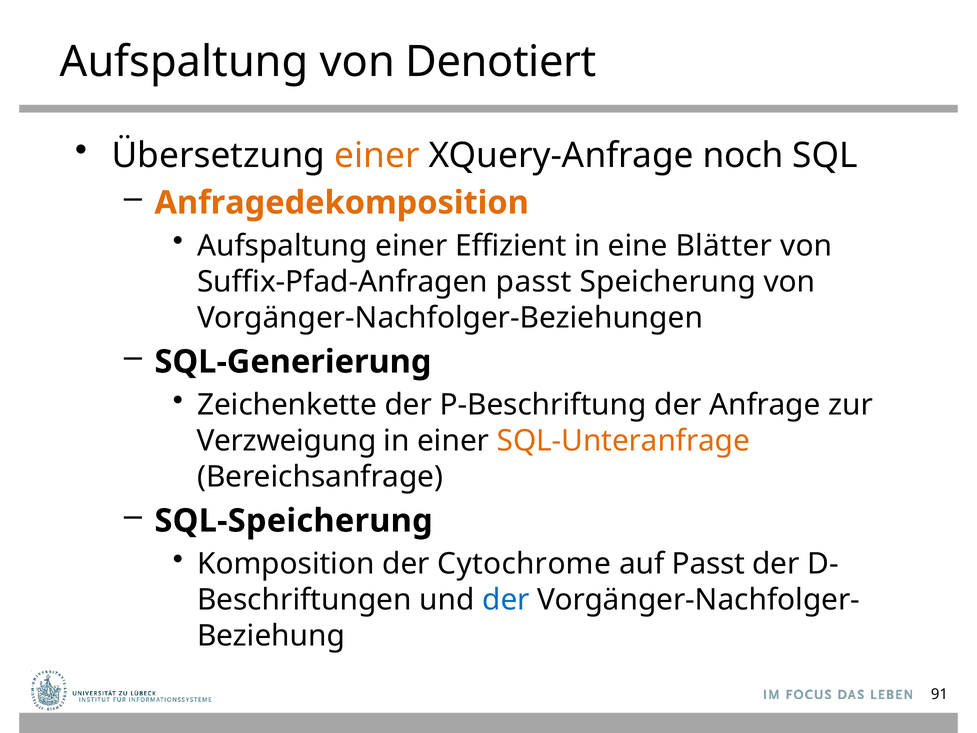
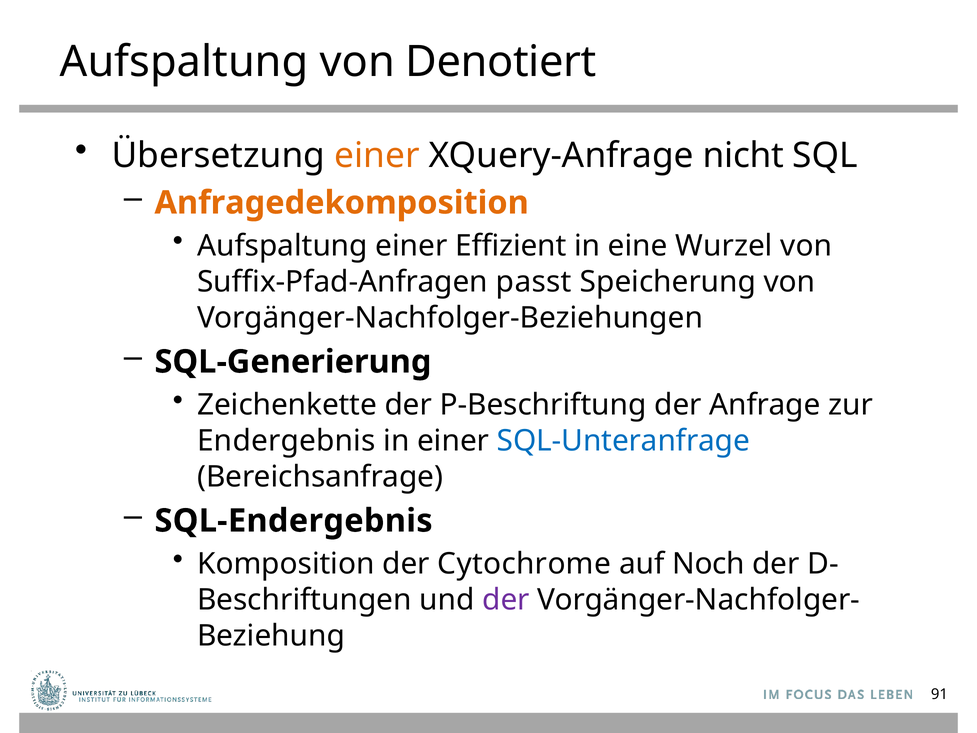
noch: noch -> nicht
Blätter: Blätter -> Wurzel
Verzweigung: Verzweigung -> Endergebnis
SQL-Unteranfrage colour: orange -> blue
SQL-Speicherung: SQL-Speicherung -> SQL-Endergebnis
auf Passt: Passt -> Noch
der at (506, 600) colour: blue -> purple
